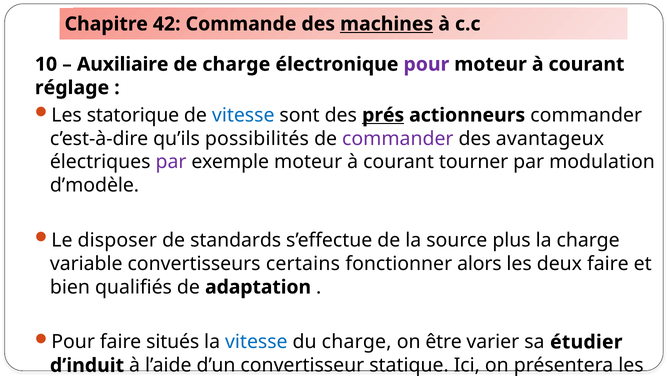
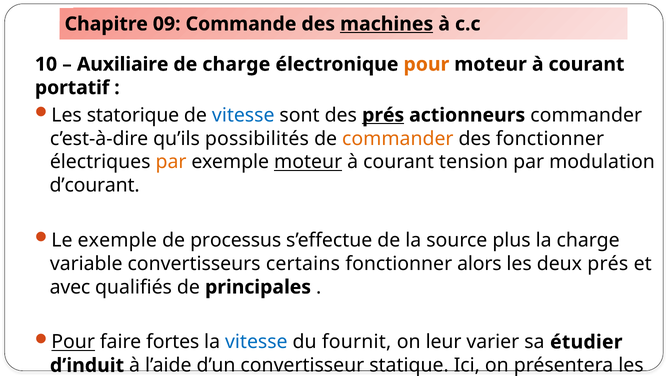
42: 42 -> 09
pour at (426, 64) colour: purple -> orange
réglage: réglage -> portatif
commander at (398, 138) colour: purple -> orange
des avantageux: avantageux -> fonctionner
par at (171, 162) colour: purple -> orange
moteur at (308, 162) underline: none -> present
tourner: tourner -> tension
d’modèle: d’modèle -> d’courant
Le disposer: disposer -> exemple
standards: standards -> processus
deux faire: faire -> prés
bien: bien -> avec
de adaptation: adaptation -> principales
Pour at (73, 342) underline: none -> present
situés: situés -> fortes
du charge: charge -> fournit
être: être -> leur
